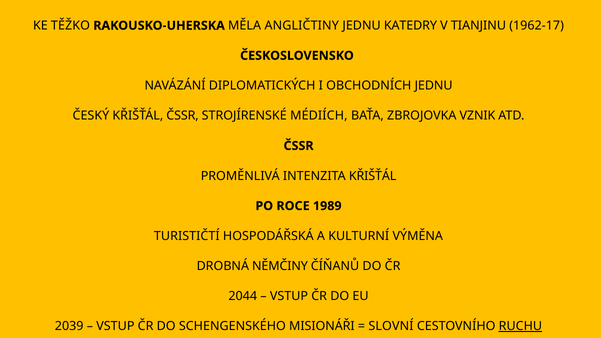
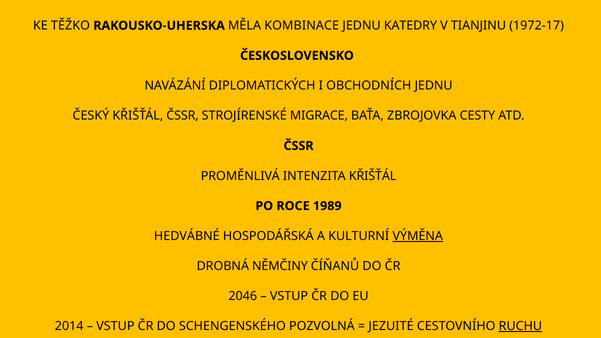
ANGLIČTINY: ANGLIČTINY -> KOMBINACE
1962-17: 1962-17 -> 1972-17
MÉDIÍCH: MÉDIÍCH -> MIGRACE
VZNIK: VZNIK -> CESTY
TURISTIČTÍ: TURISTIČTÍ -> HEDVÁBNÉ
VÝMĚNA underline: none -> present
2044: 2044 -> 2046
2039: 2039 -> 2014
MISIONÁŘI: MISIONÁŘI -> POZVOLNÁ
SLOVNÍ: SLOVNÍ -> JEZUITÉ
